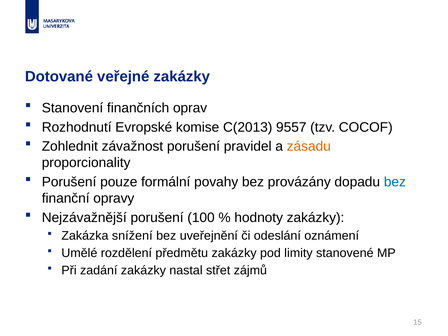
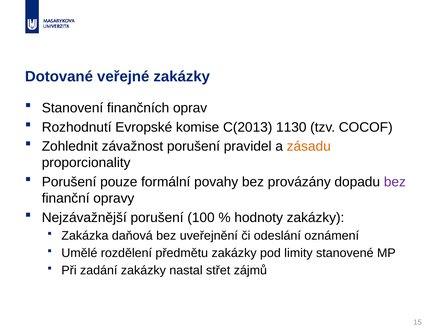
9557: 9557 -> 1130
bez at (395, 182) colour: blue -> purple
snížení: snížení -> daňová
